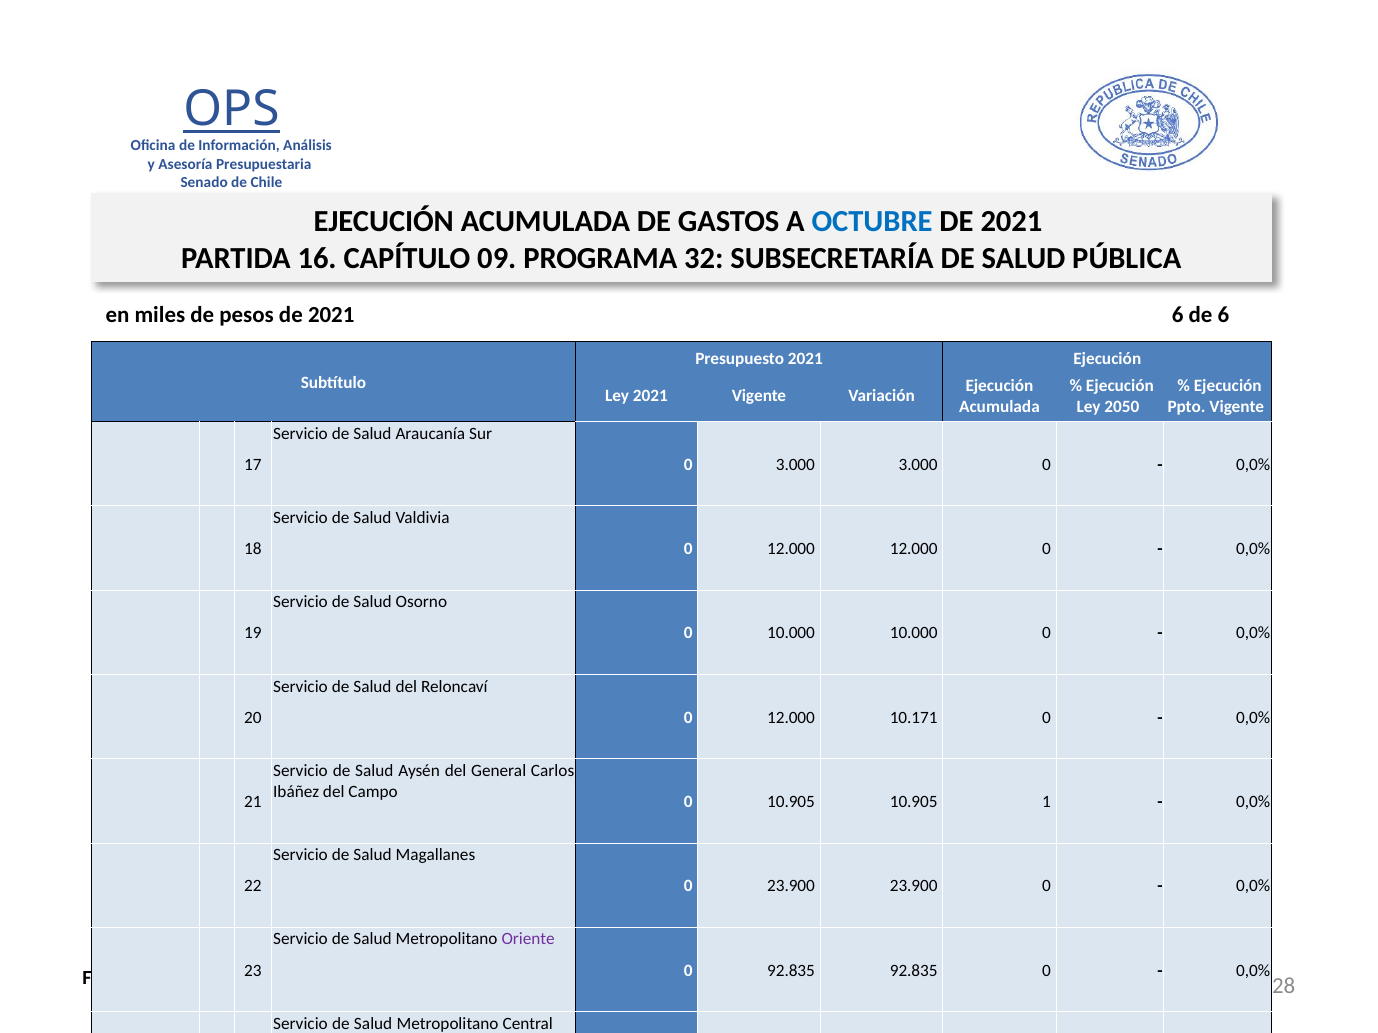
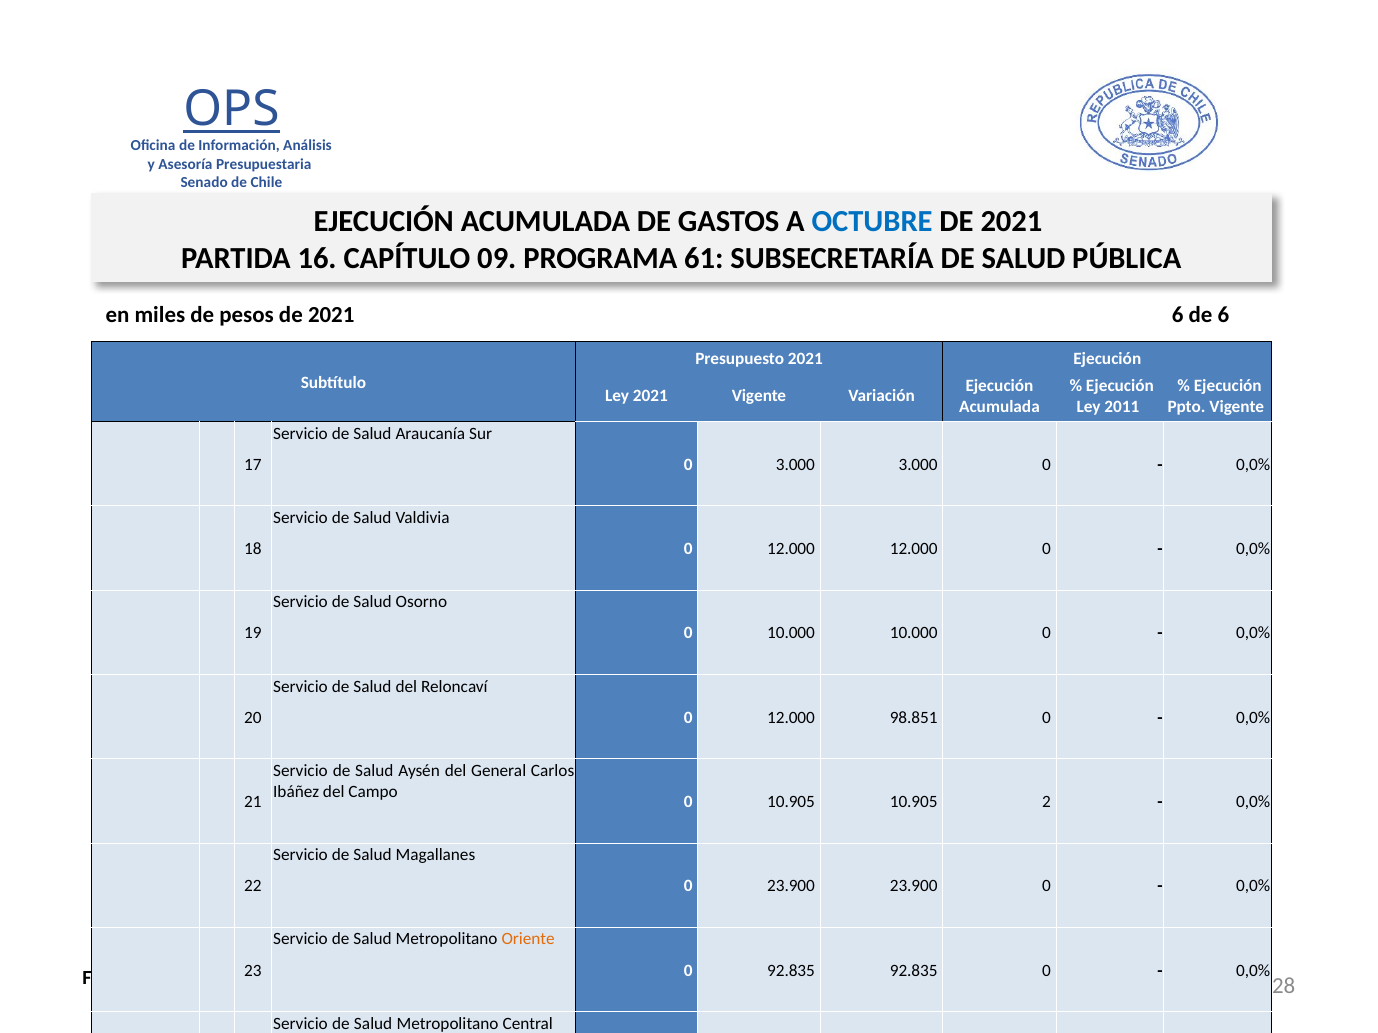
32: 32 -> 61
2050: 2050 -> 2011
10.171: 10.171 -> 98.851
1: 1 -> 2
Oriente at (528, 940) colour: purple -> orange
